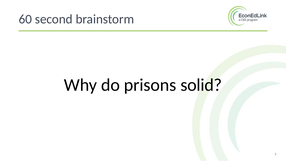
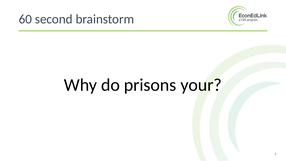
solid: solid -> your
